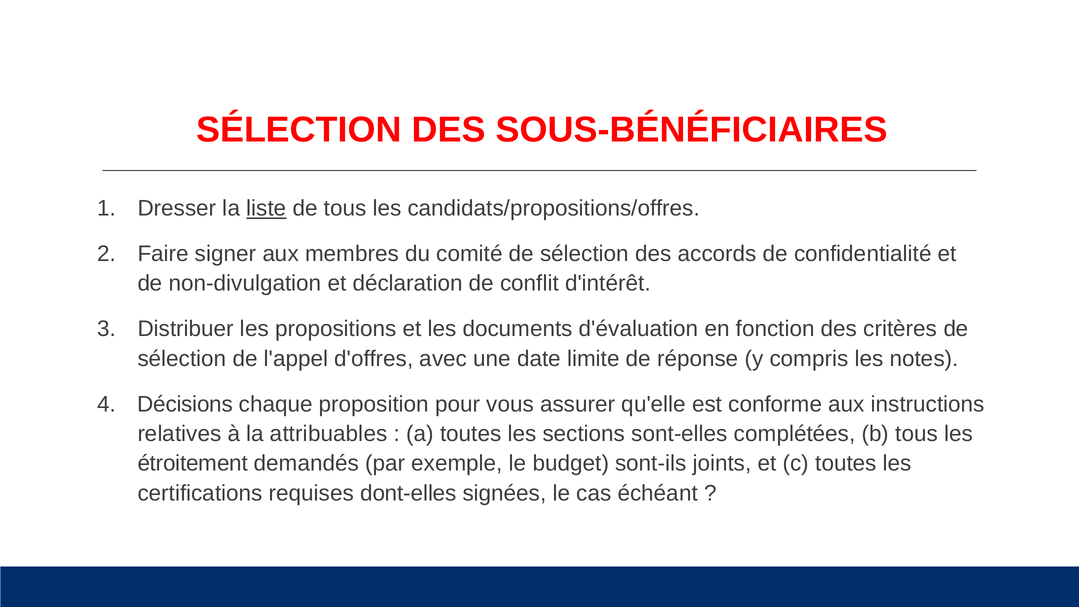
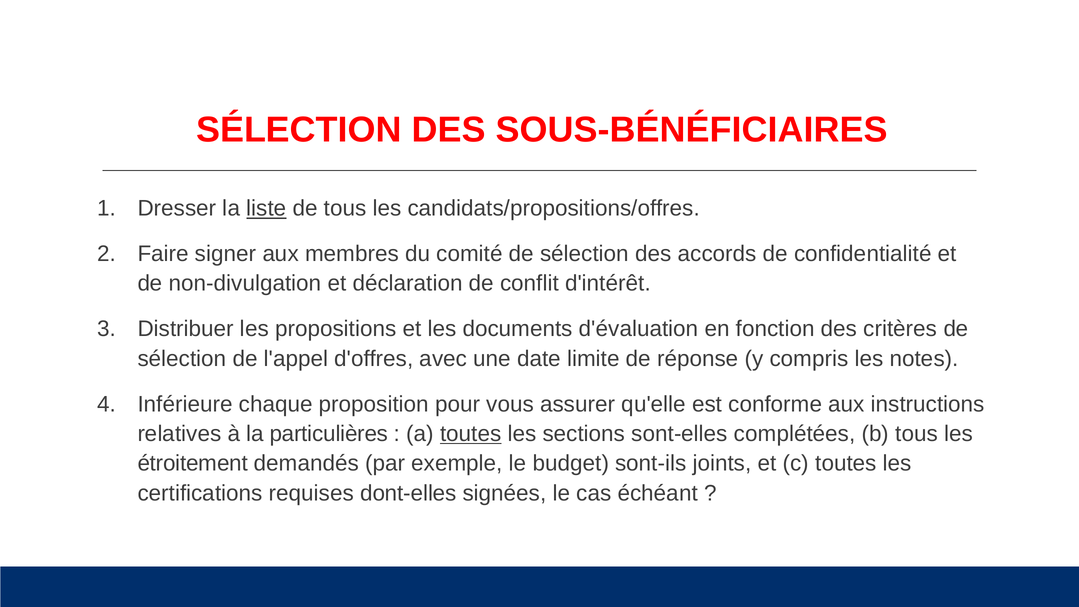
Décisions: Décisions -> Inférieure
attribuables: attribuables -> particulières
toutes at (471, 434) underline: none -> present
